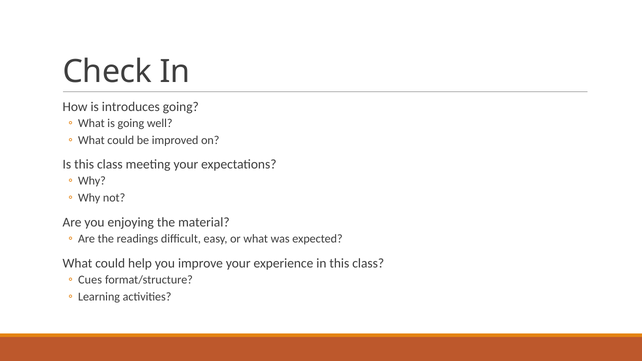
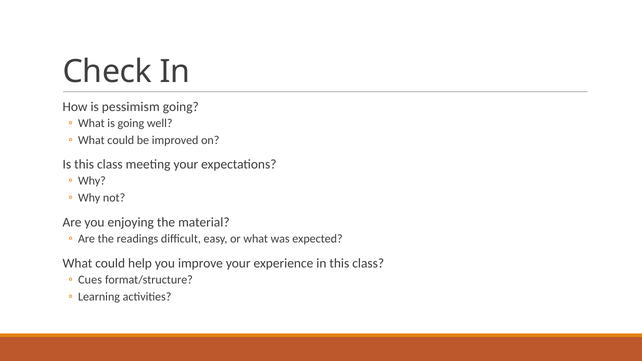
introduces: introduces -> pessimism
